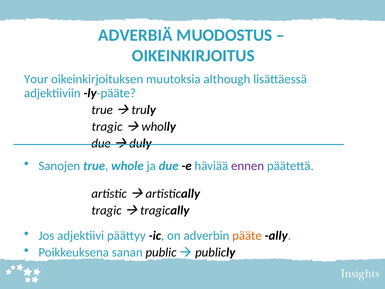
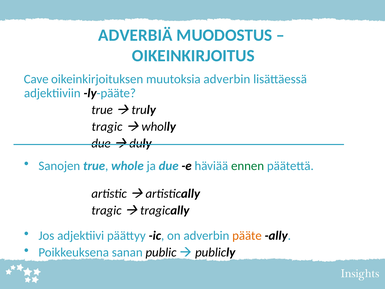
Your: Your -> Cave
muutoksia although: although -> adverbin
ennen colour: purple -> green
